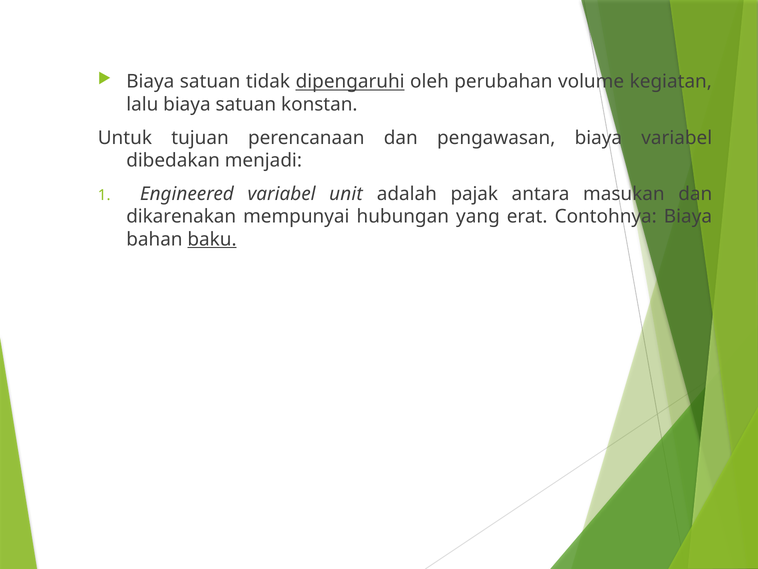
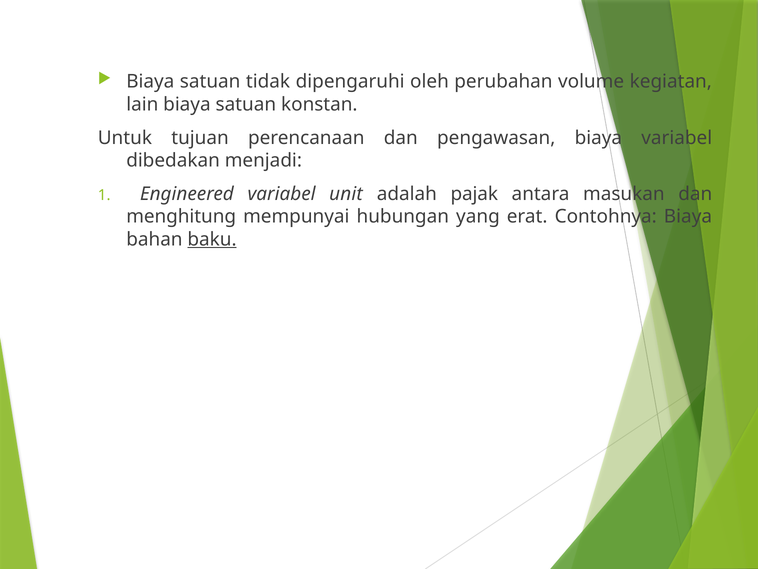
dipengaruhi underline: present -> none
lalu: lalu -> lain
dikarenakan: dikarenakan -> menghitung
